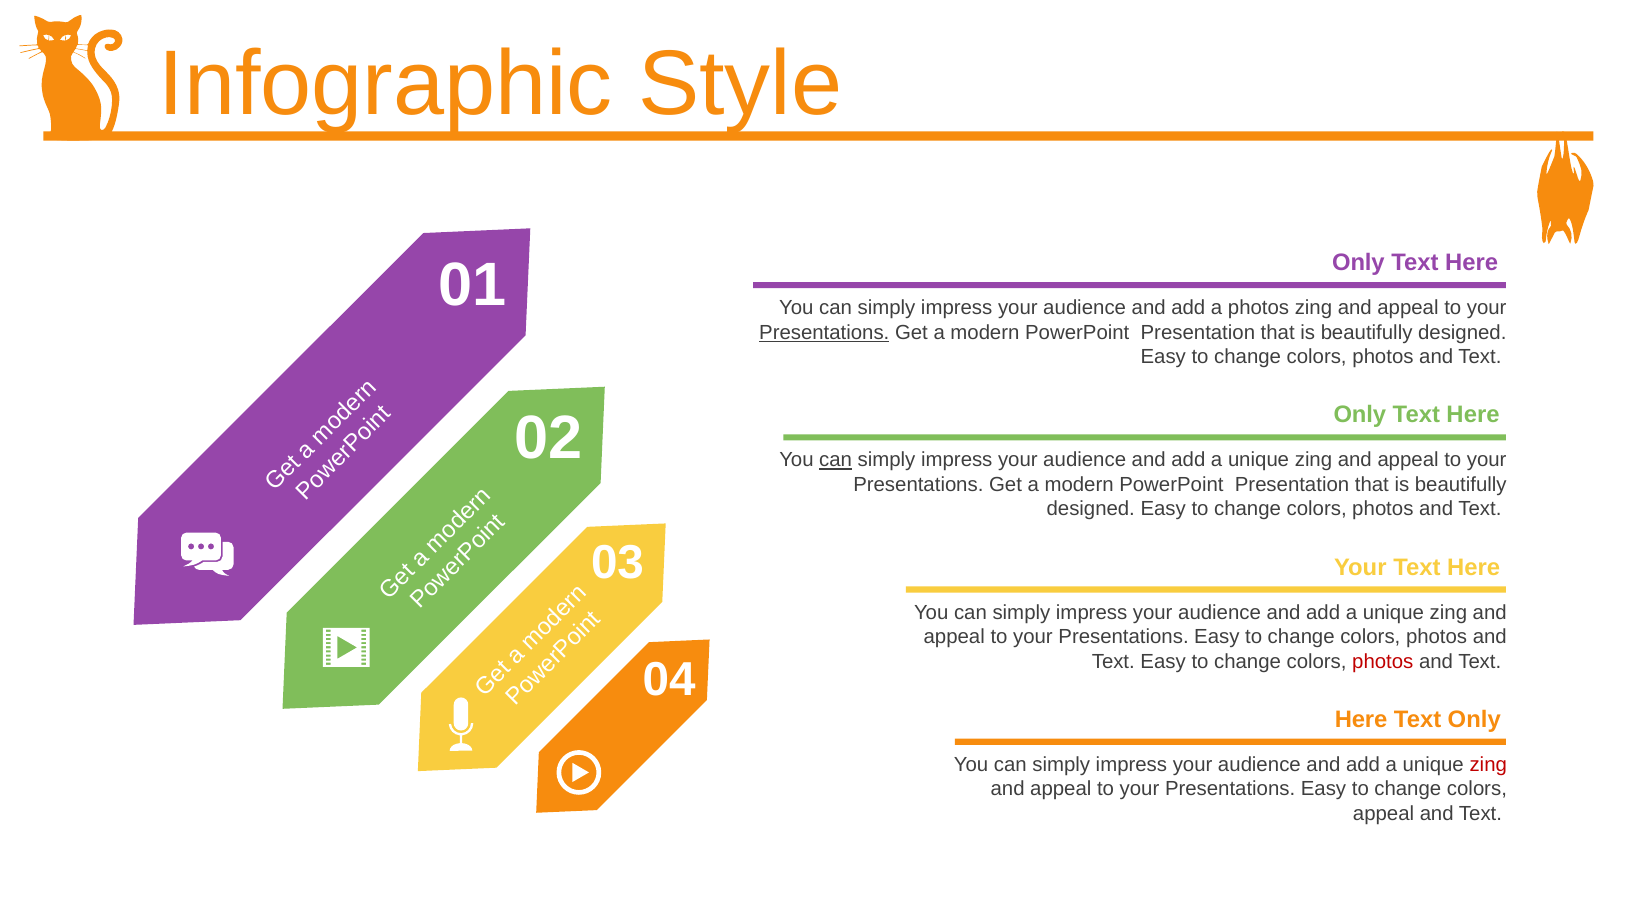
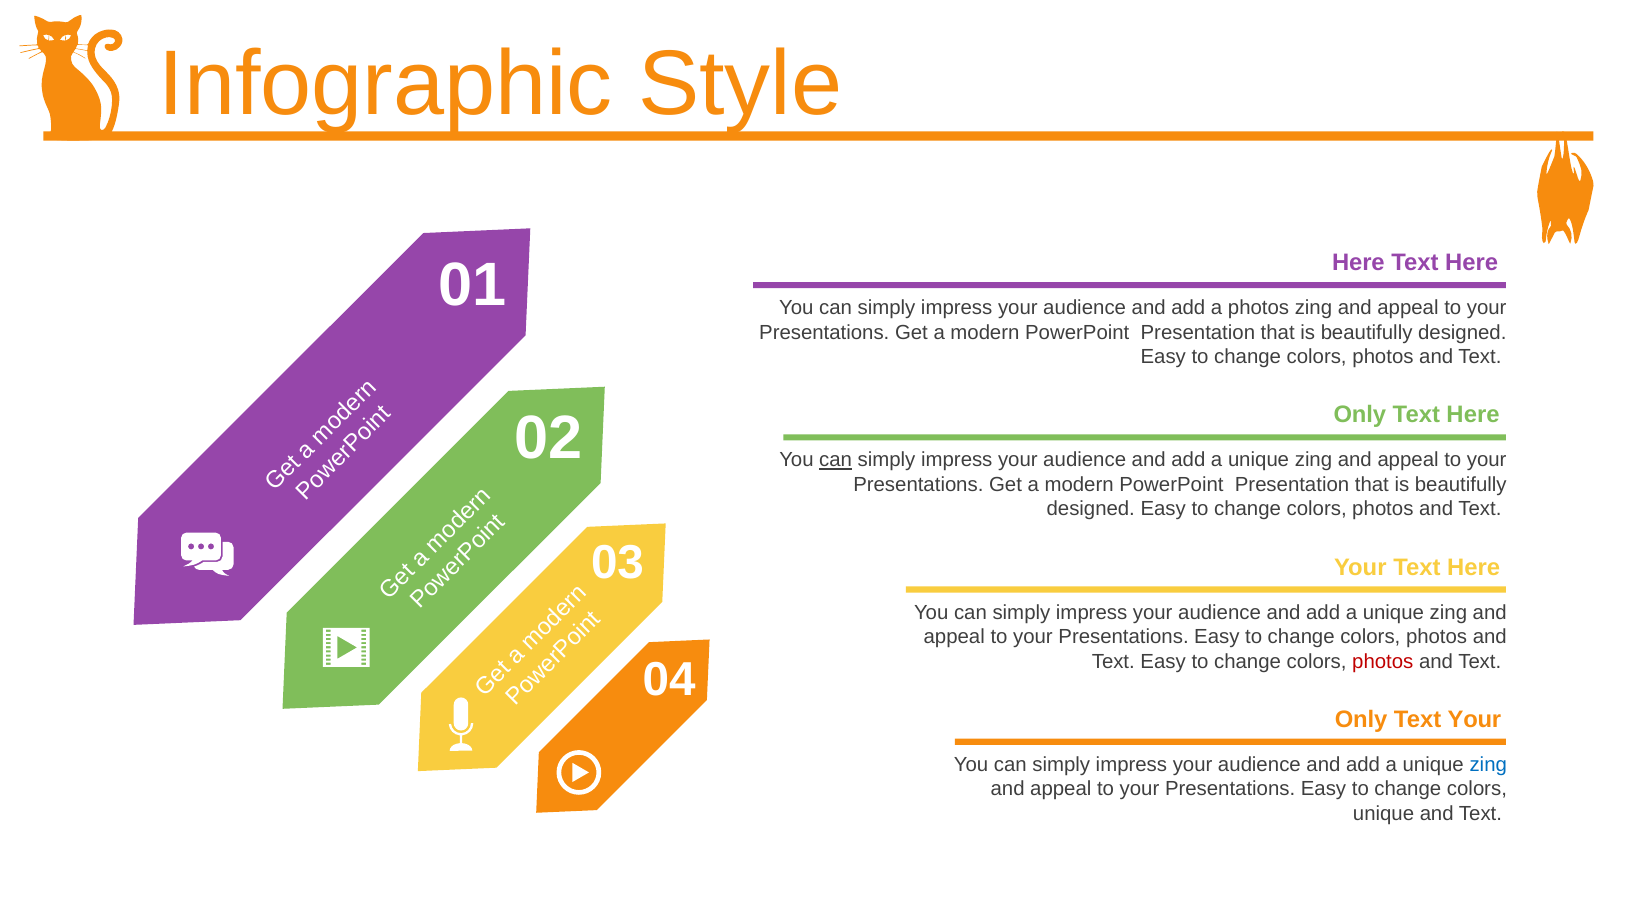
Only at (1358, 263): Only -> Here
Presentations at (824, 333) underline: present -> none
Here at (1361, 720): Here -> Only
Only at (1474, 720): Only -> Your
zing at (1488, 765) colour: red -> blue
appeal at (1384, 814): appeal -> unique
